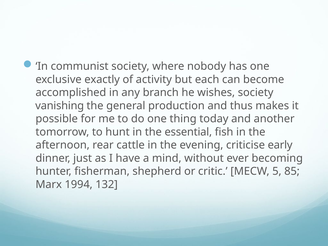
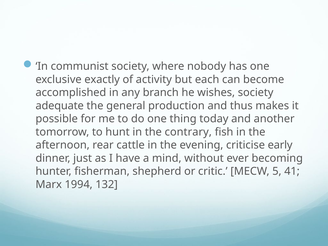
vanishing: vanishing -> adequate
essential: essential -> contrary
85: 85 -> 41
